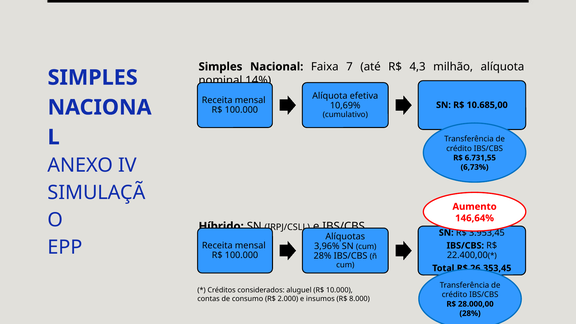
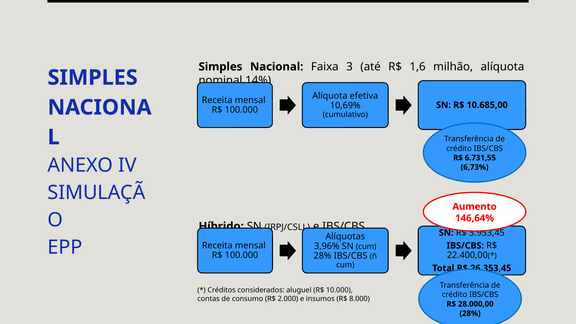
7: 7 -> 3
4,3: 4,3 -> 1,6
